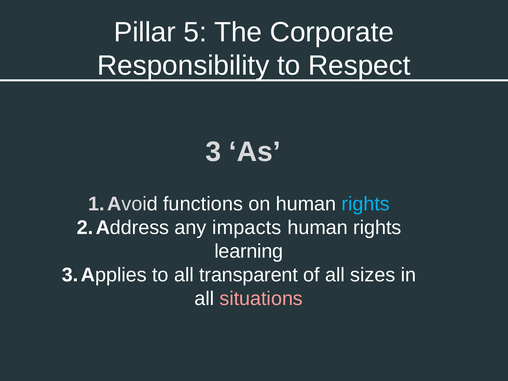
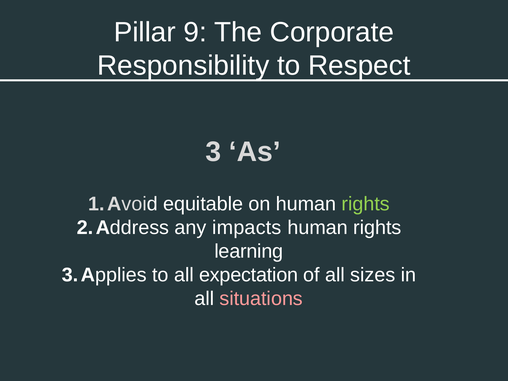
5: 5 -> 9
functions: functions -> equitable
rights at (366, 204) colour: light blue -> light green
transparent: transparent -> expectation
